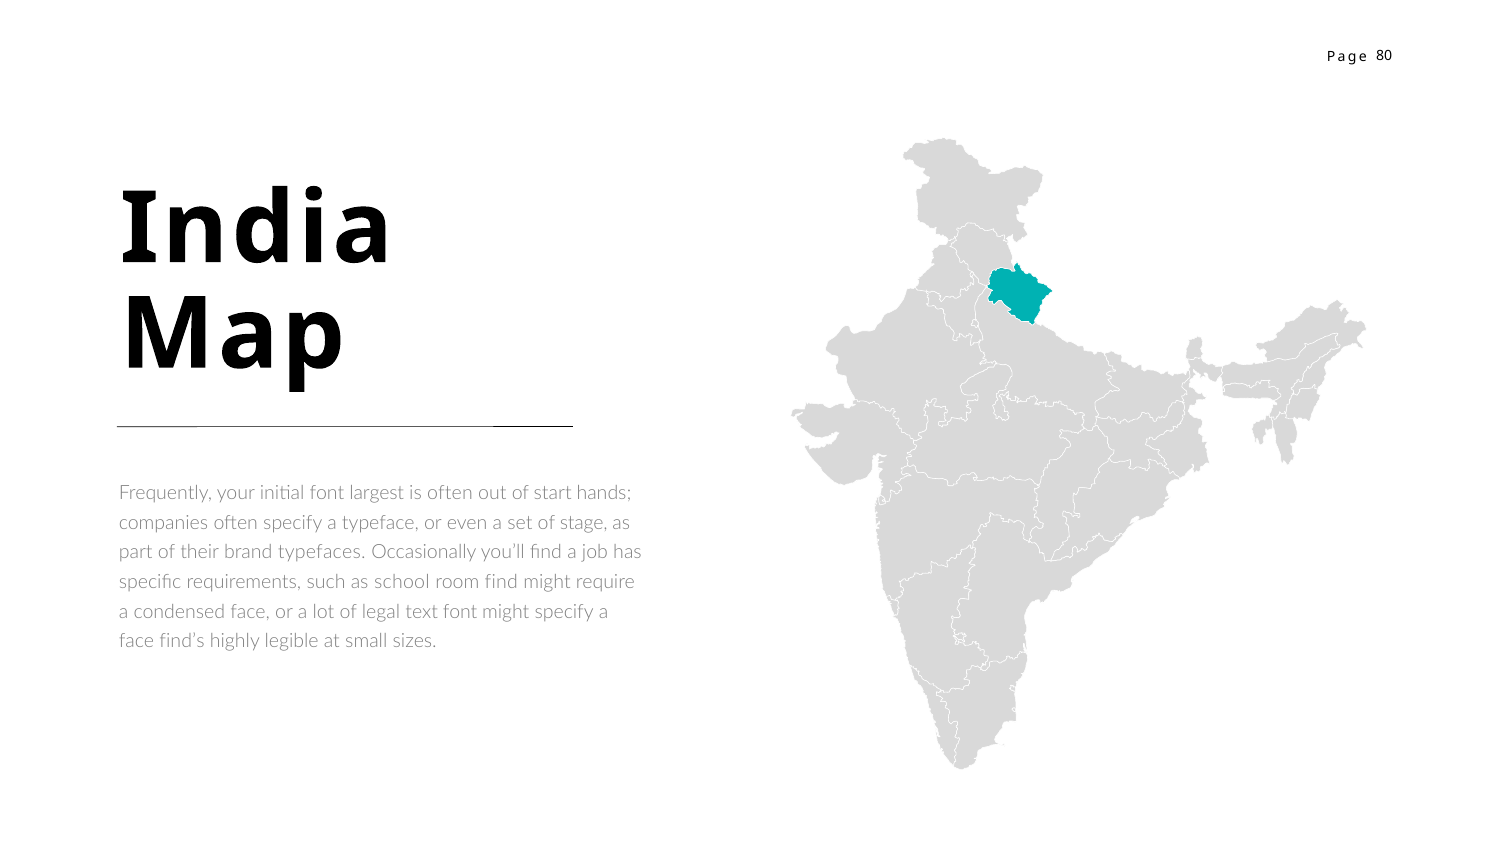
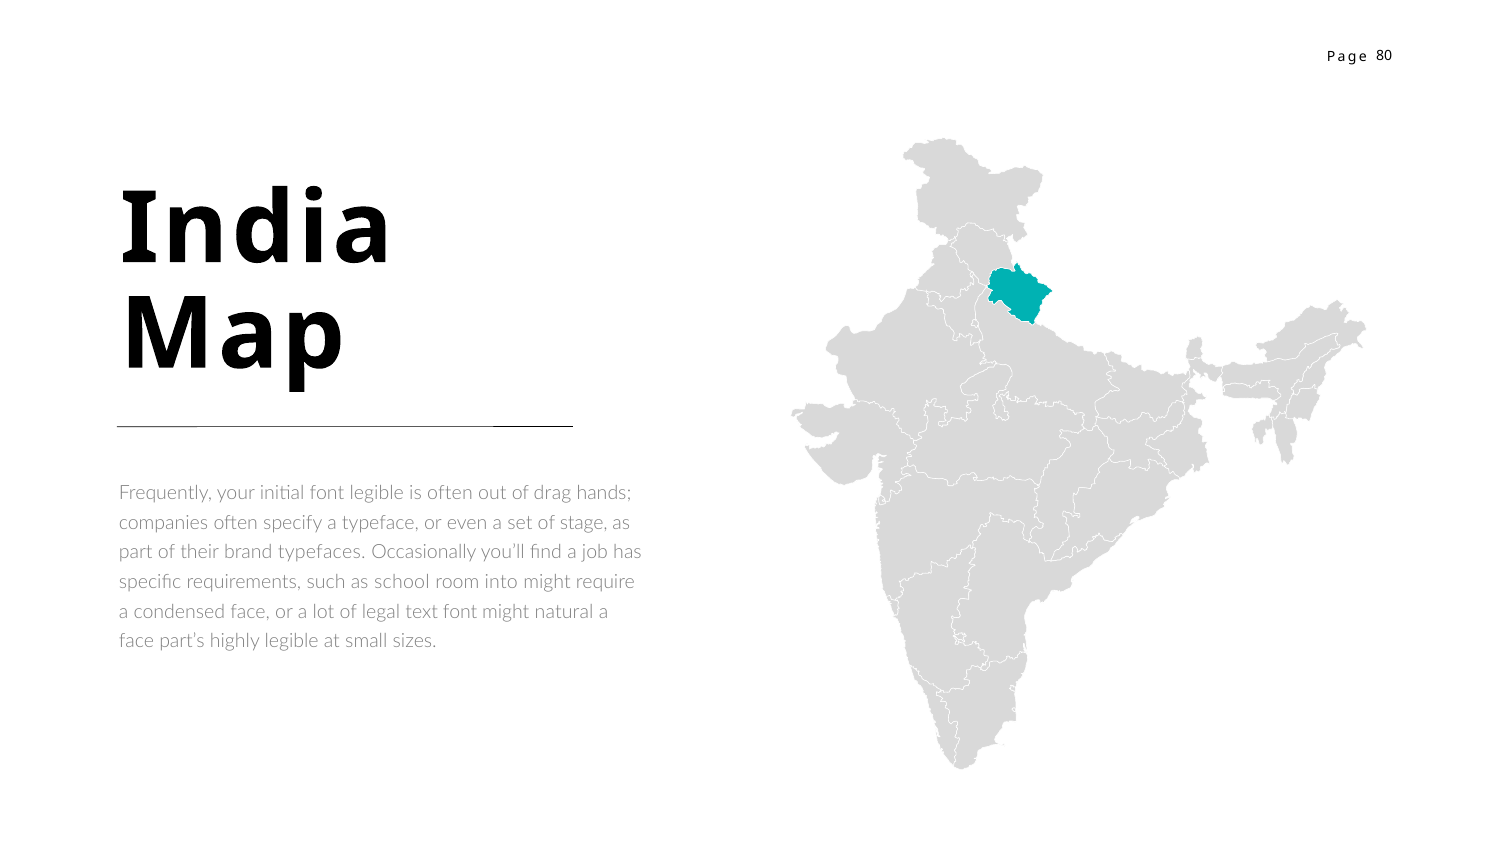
font largest: largest -> legible
start: start -> drag
room find: find -> into
might specify: specify -> natural
find’s: find’s -> part’s
